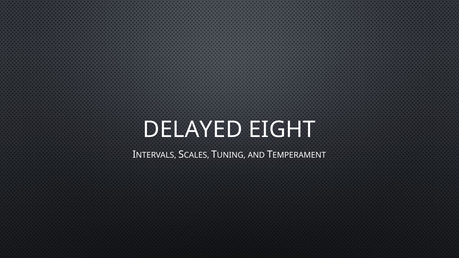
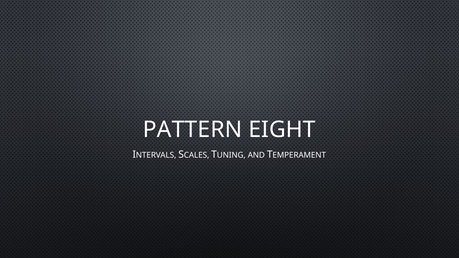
DELAYED: DELAYED -> PATTERN
